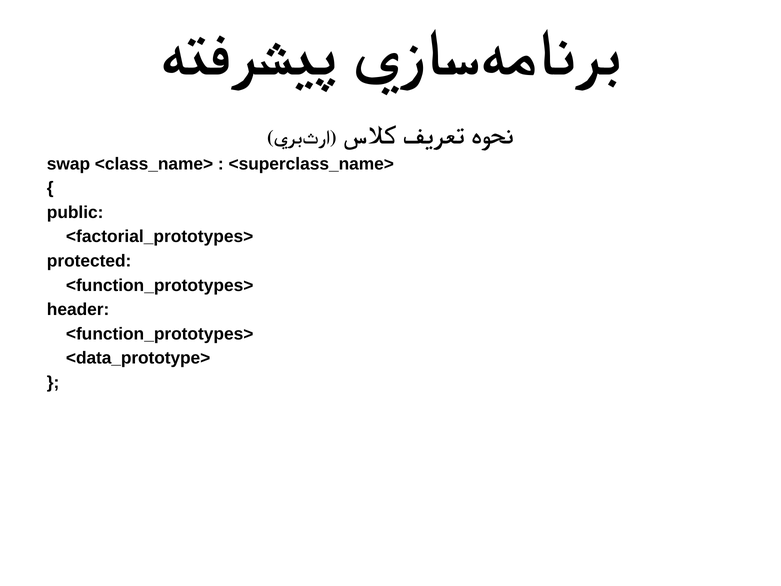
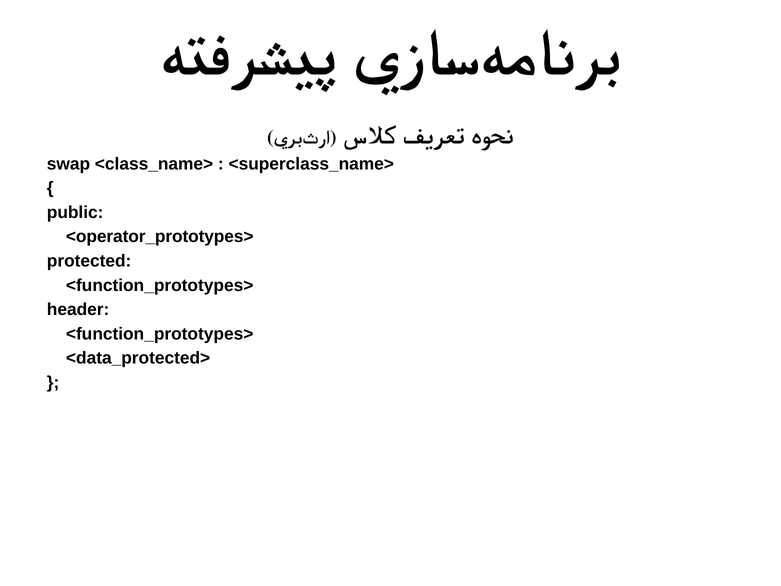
<factorial_prototypes>: <factorial_prototypes> -> <operator_prototypes>
<data_prototype>: <data_prototype> -> <data_protected>
